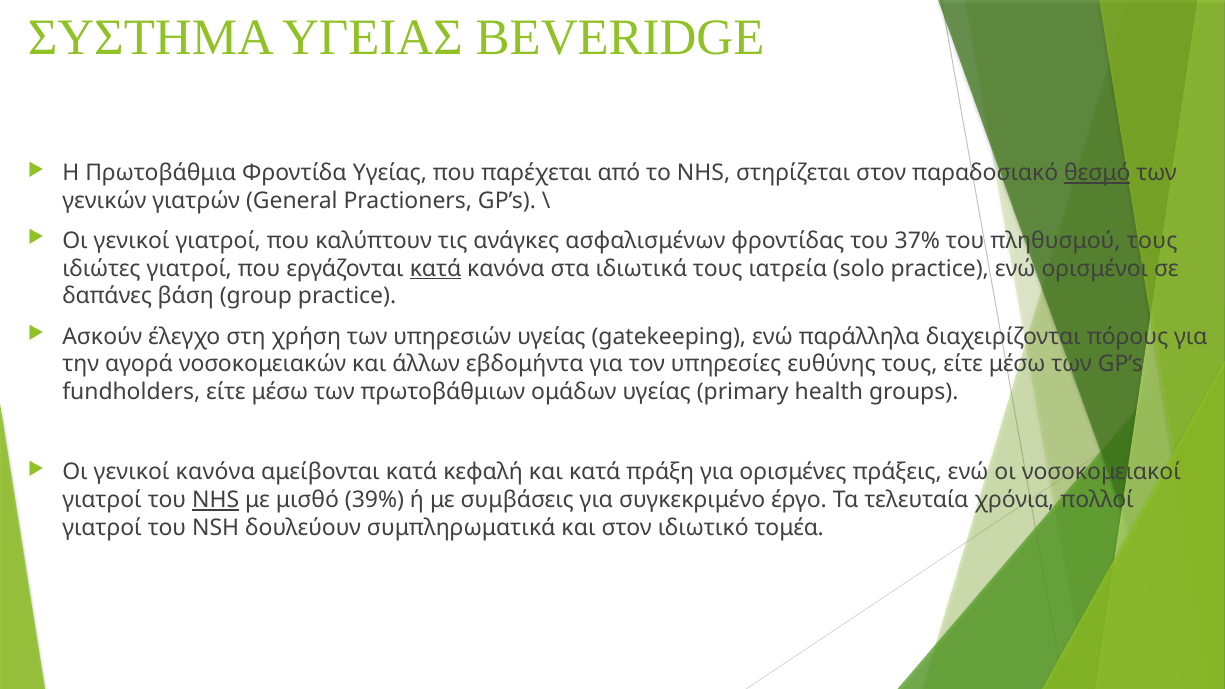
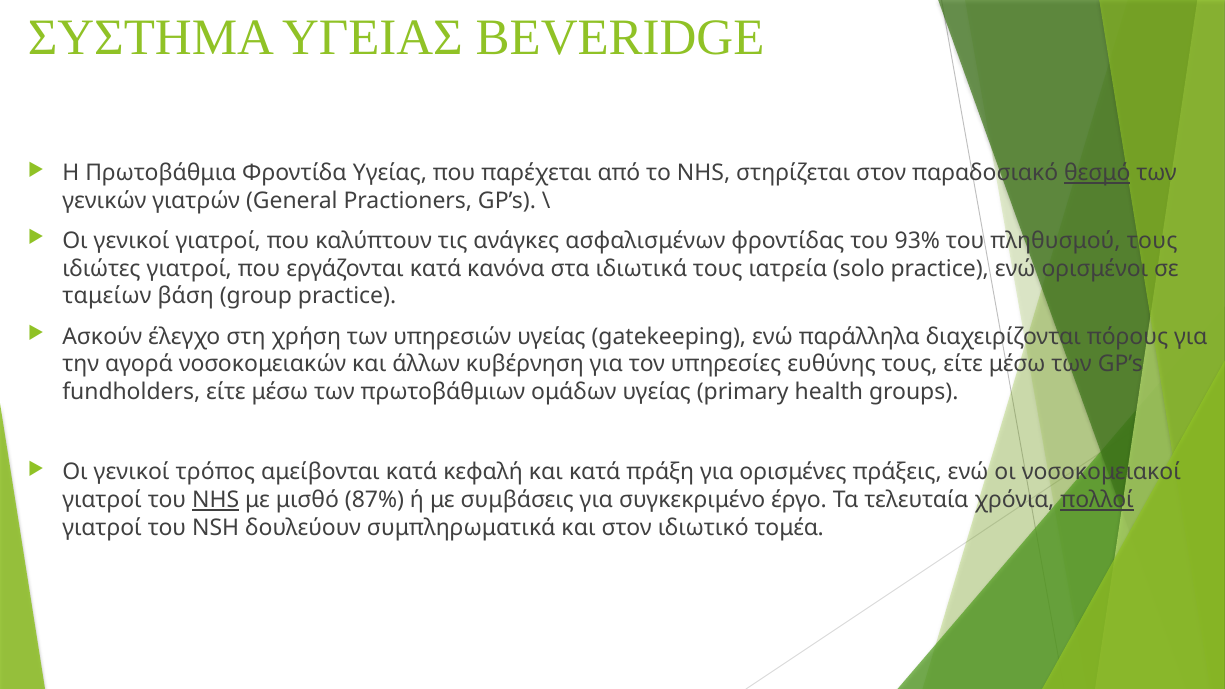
37%: 37% -> 93%
κατά at (436, 269) underline: present -> none
δαπάνες: δαπάνες -> ταμείων
εβδομήντα: εβδομήντα -> κυβέρνηση
γενικοί κανόνα: κανόνα -> τρόπος
39%: 39% -> 87%
πολλοί underline: none -> present
